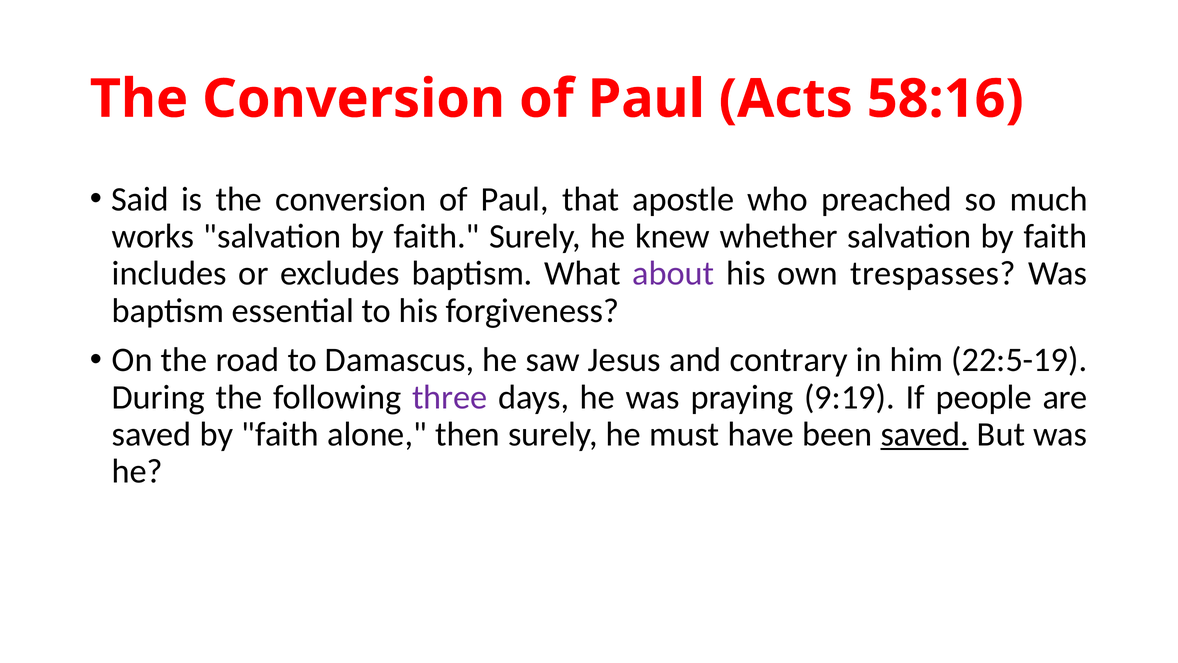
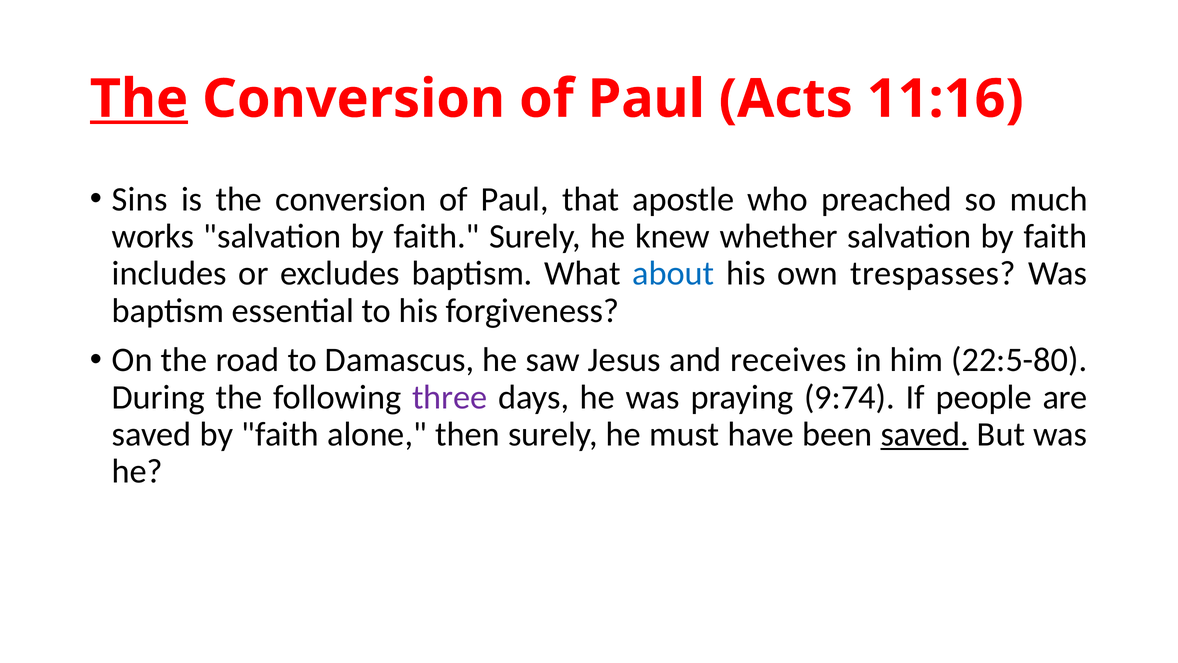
The at (139, 99) underline: none -> present
58:16: 58:16 -> 11:16
Said: Said -> Sins
about colour: purple -> blue
contrary: contrary -> receives
22:5-19: 22:5-19 -> 22:5-80
9:19: 9:19 -> 9:74
